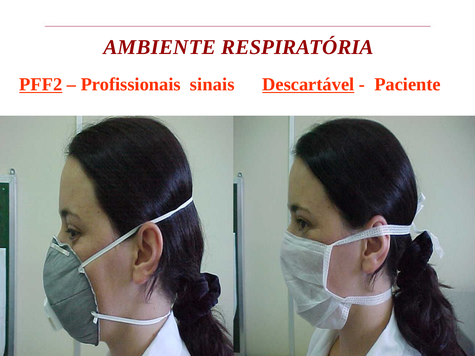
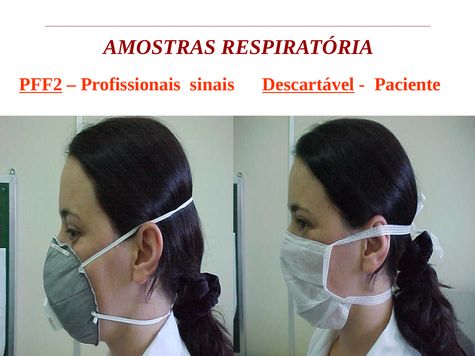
AMBIENTE: AMBIENTE -> AMOSTRAS
